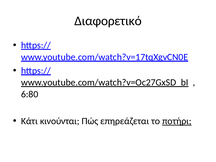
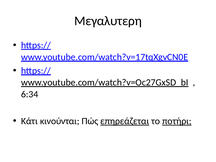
Διαφορετικό: Διαφορετικό -> Μεγαλυτερη
6:80: 6:80 -> 6:34
επηρεάζεται underline: none -> present
